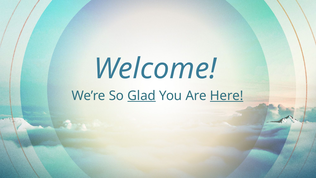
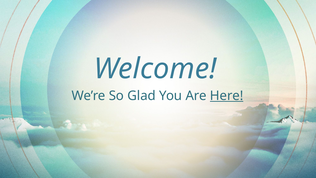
Glad underline: present -> none
